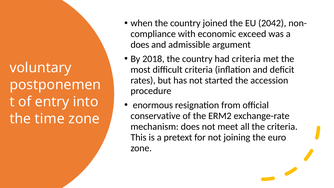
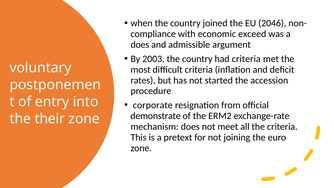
2042: 2042 -> 2046
2018: 2018 -> 2003
enormous: enormous -> corporate
conservative: conservative -> demonstrate
time: time -> their
